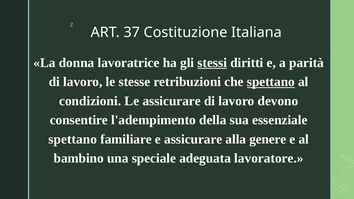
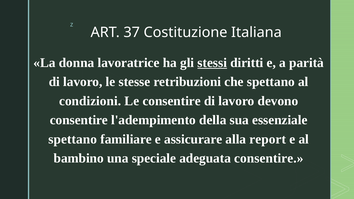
spettano at (271, 82) underline: present -> none
Le assicurare: assicurare -> consentire
genere: genere -> report
adeguata lavoratore: lavoratore -> consentire
